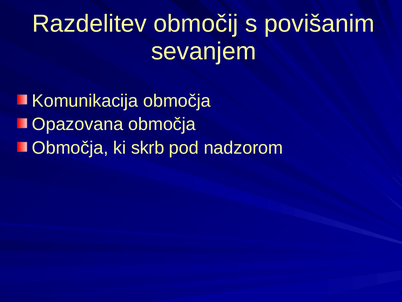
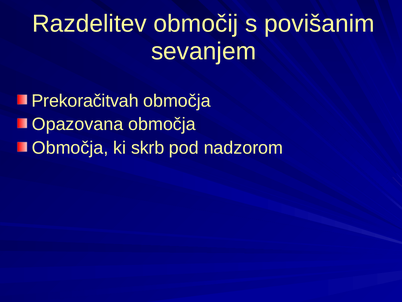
Komunikacija: Komunikacija -> Prekoračitvah
